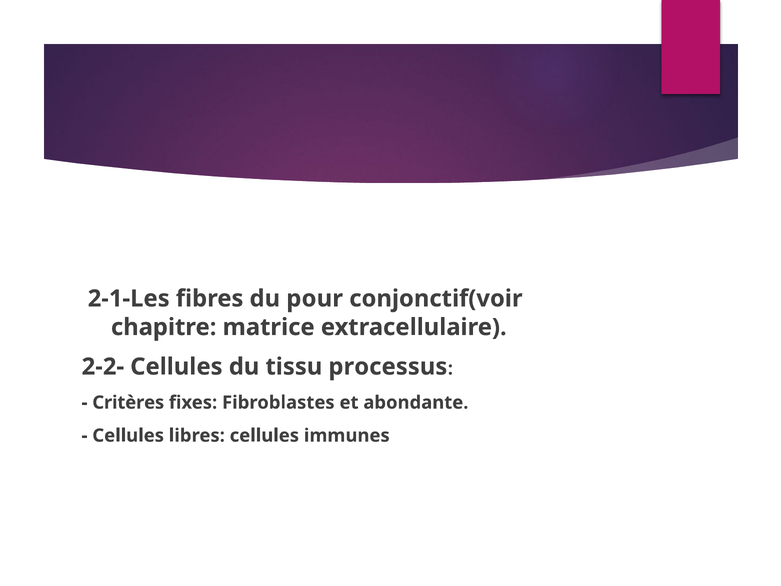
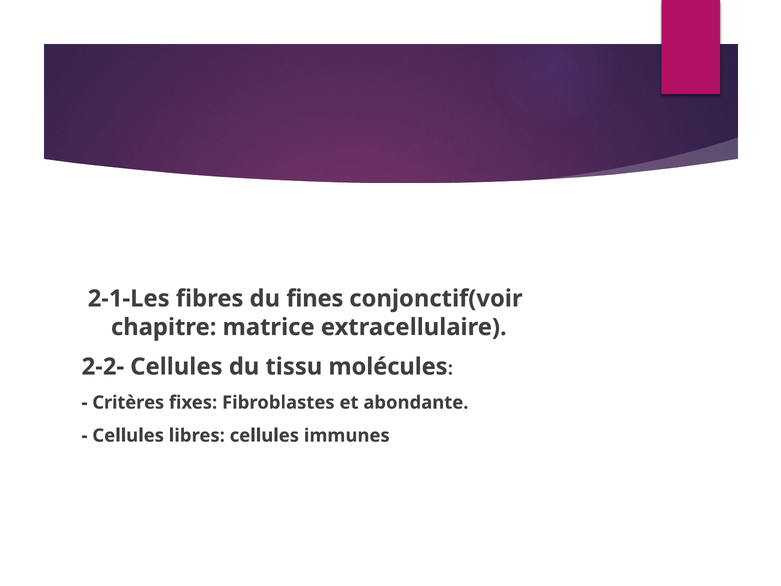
pour: pour -> fines
processus: processus -> molécules
